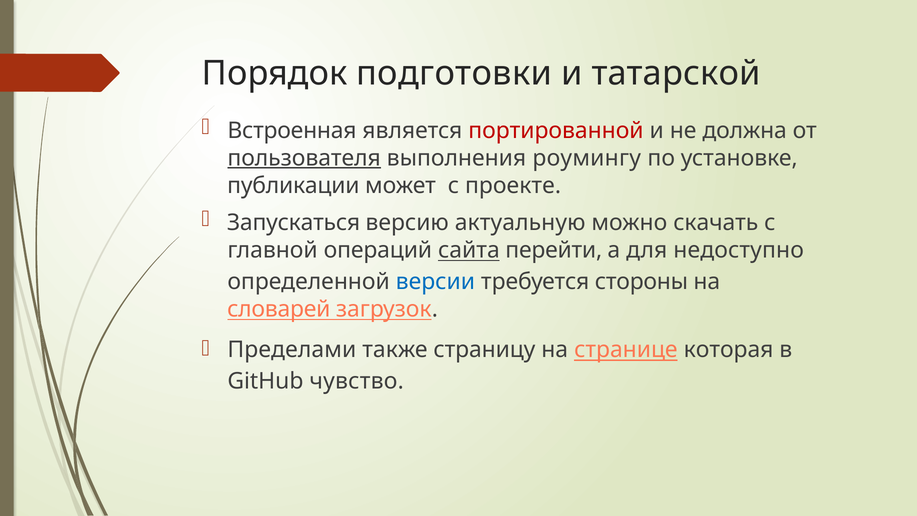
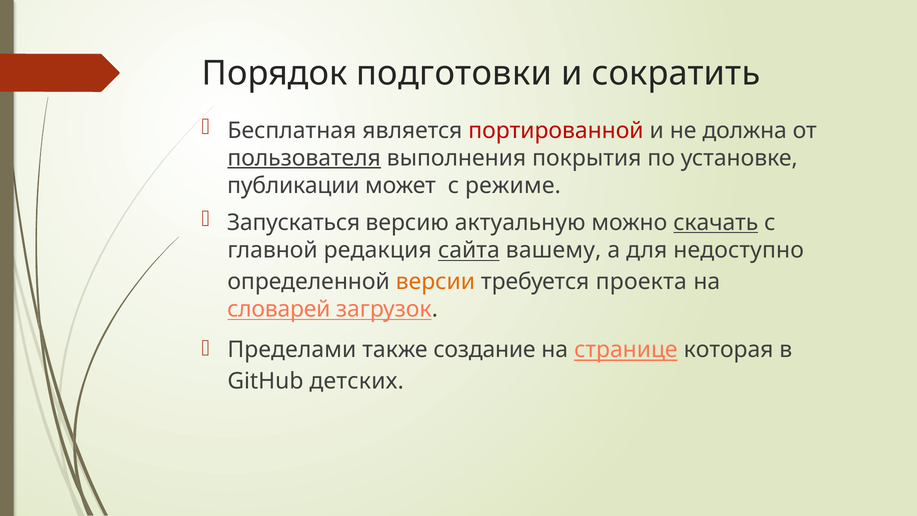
татарской: татарской -> сократить
Встроенная: Встроенная -> Бесплатная
роумингу: роумингу -> покрытия
проекте: проекте -> режиме
скачать underline: none -> present
операций: операций -> редакция
перейти: перейти -> вашему
версии colour: blue -> orange
стороны: стороны -> проекта
страницу: страницу -> создание
чувство: чувство -> детских
